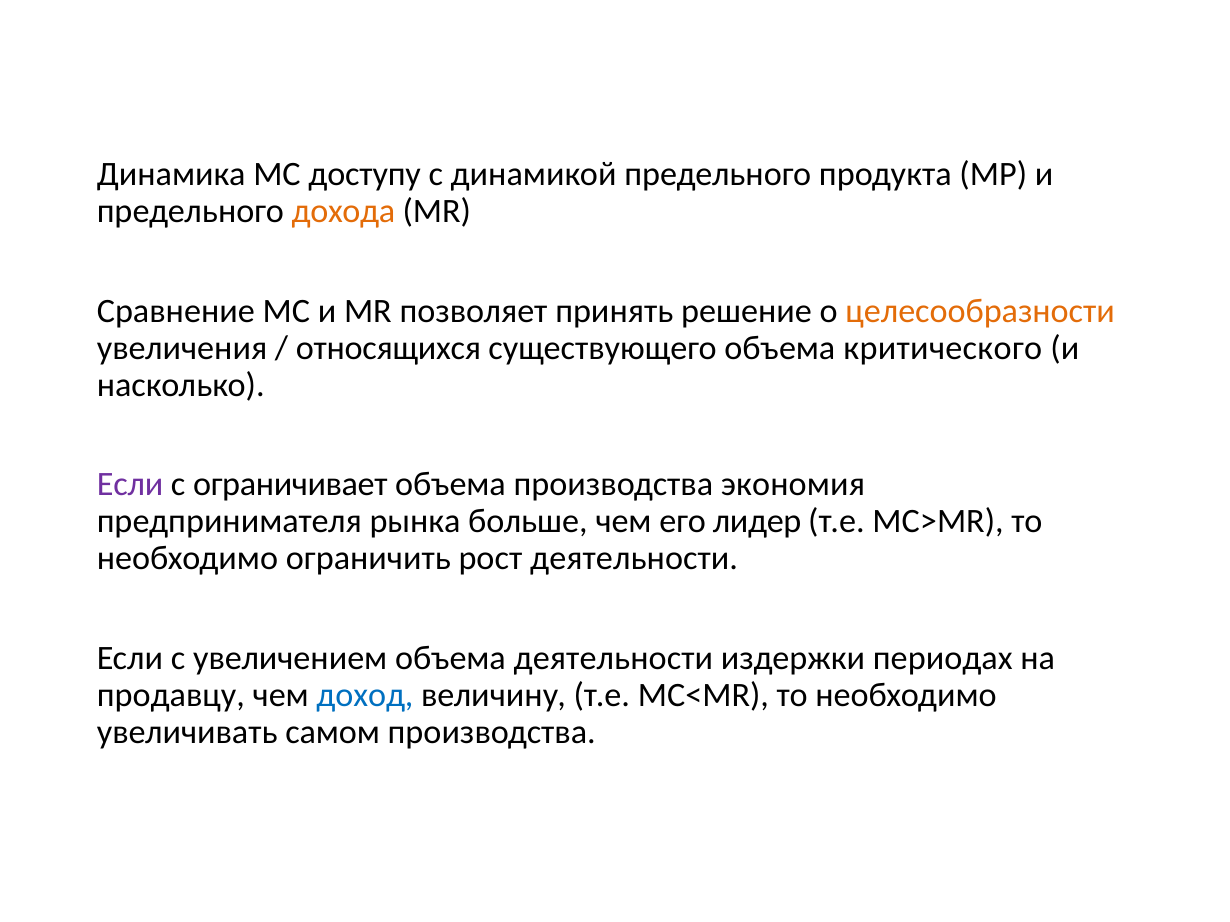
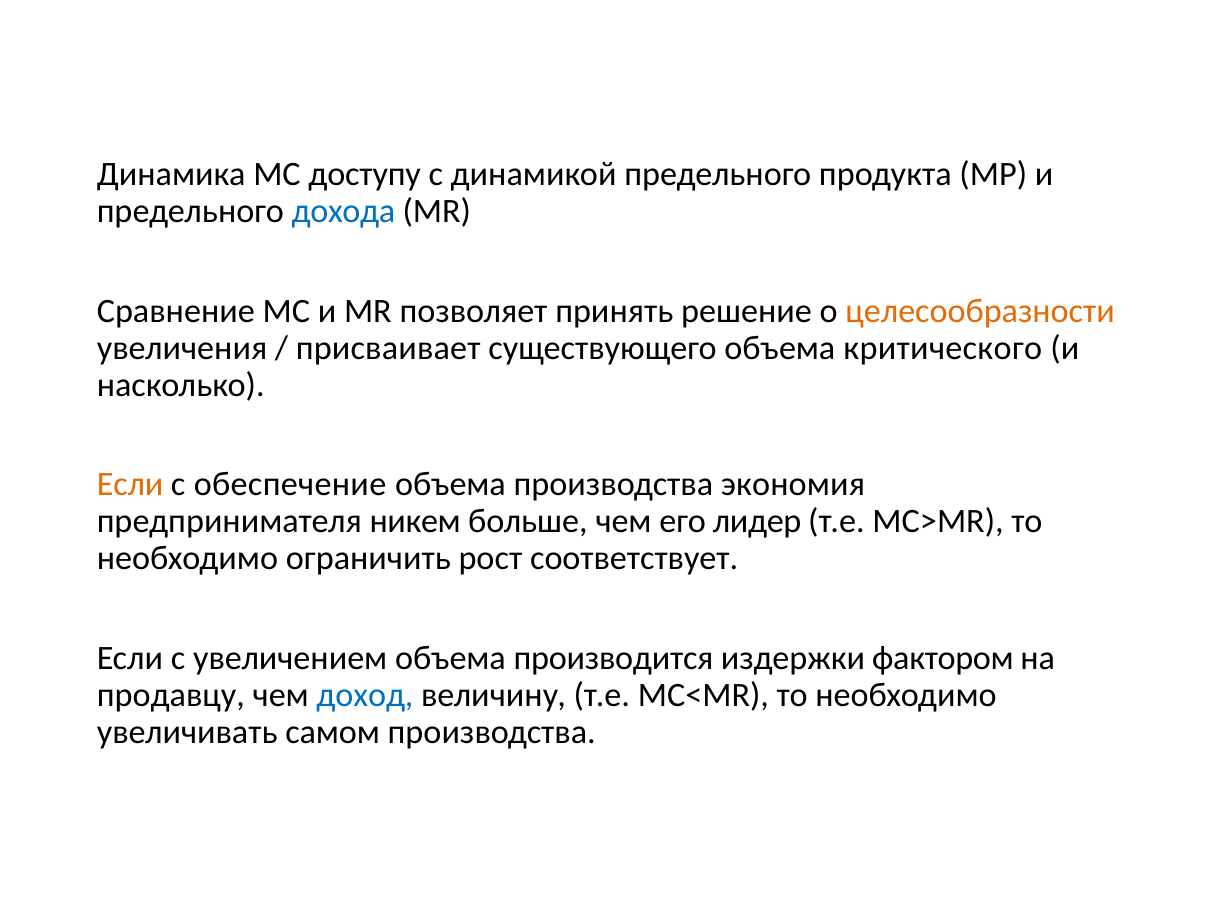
дохода colour: orange -> blue
относящихся: относящихся -> присваивает
Если at (130, 485) colour: purple -> orange
ограничивает: ограничивает -> обеспечение
рынка: рынка -> никем
рост деятельности: деятельности -> соответствует
объема деятельности: деятельности -> производится
периодах: периодах -> фактором
